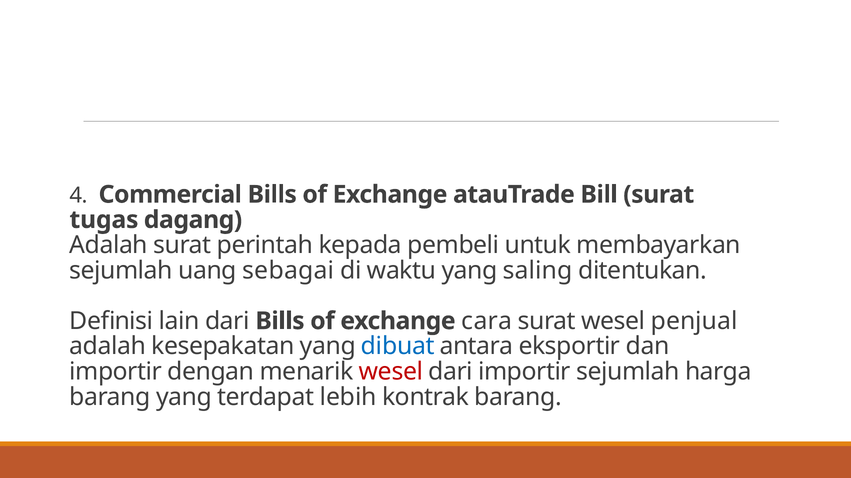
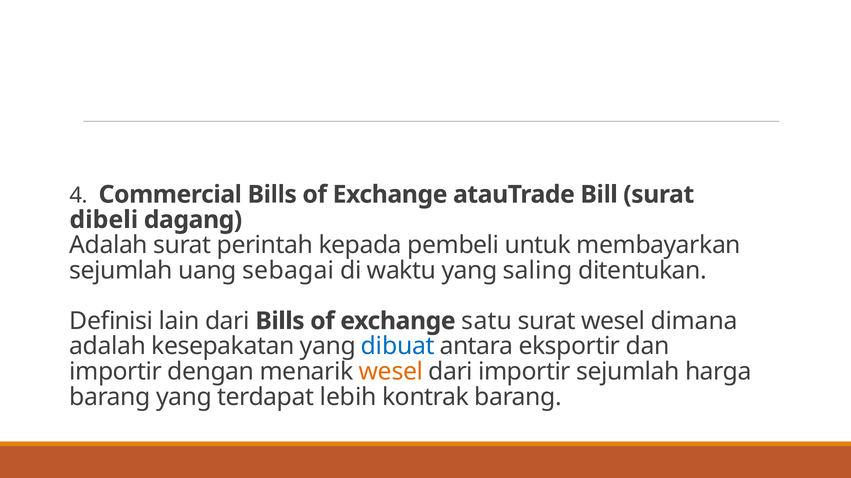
tugas: tugas -> dibeli
cara: cara -> satu
penjual: penjual -> dimana
wesel at (391, 372) colour: red -> orange
